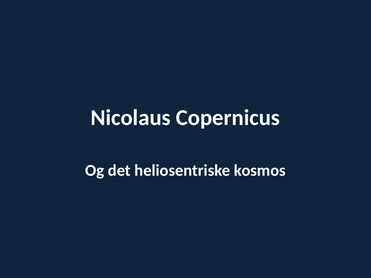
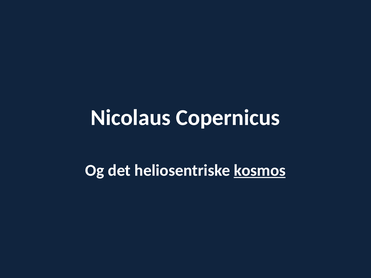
kosmos underline: none -> present
